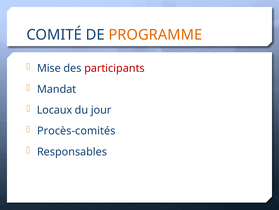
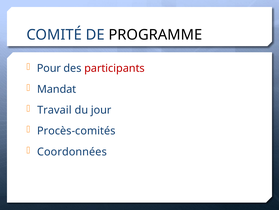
PROGRAMME colour: orange -> black
Mise: Mise -> Pour
Locaux: Locaux -> Travail
Responsables: Responsables -> Coordonnées
